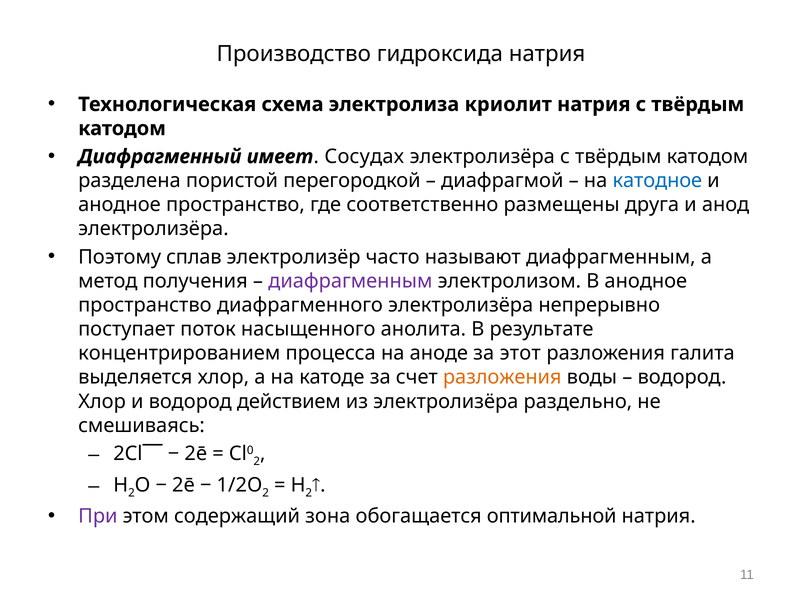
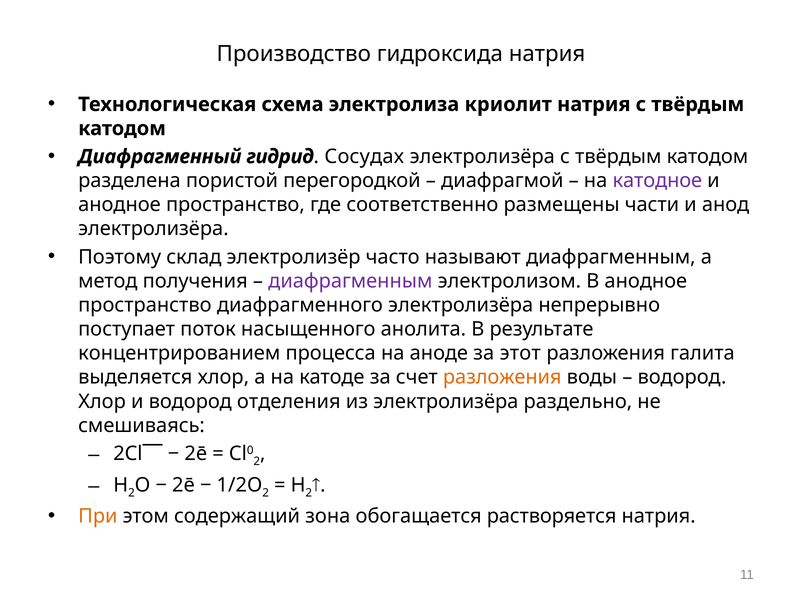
имеет: имеет -> гидрид
катодное colour: blue -> purple
друга: друга -> части
сплав: сплав -> склад
действием: действием -> отделения
При colour: purple -> orange
оптимальной: оптимальной -> растворяется
